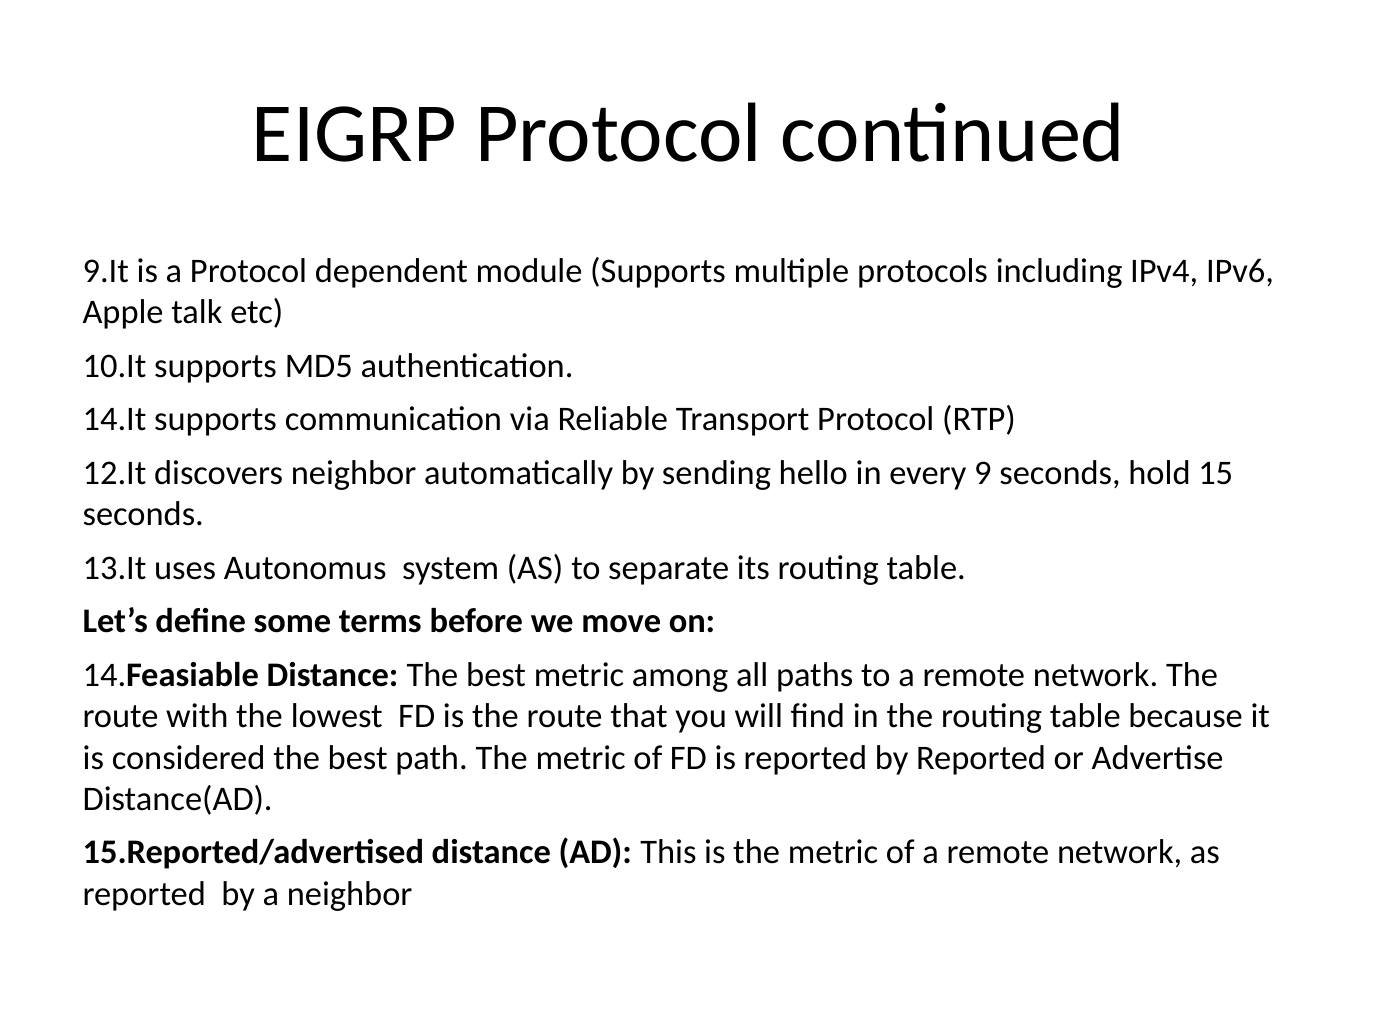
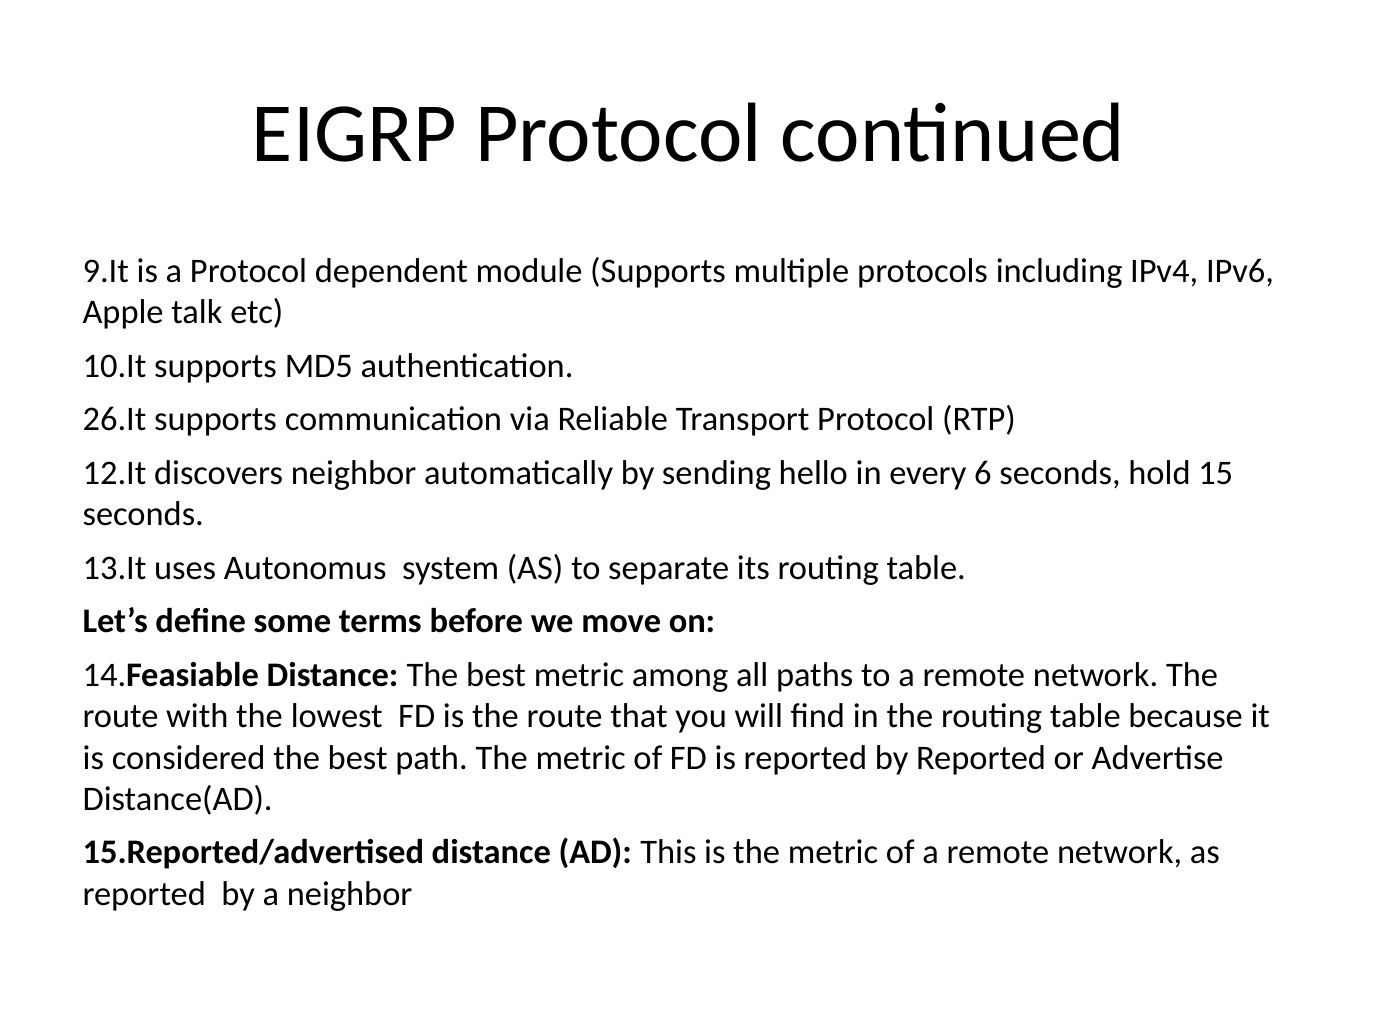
14.It: 14.It -> 26.It
9: 9 -> 6
